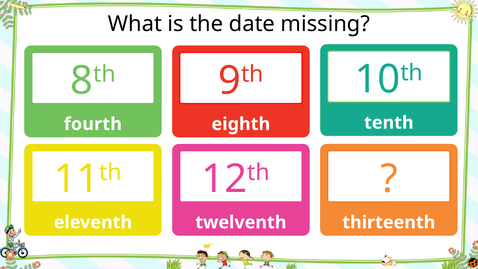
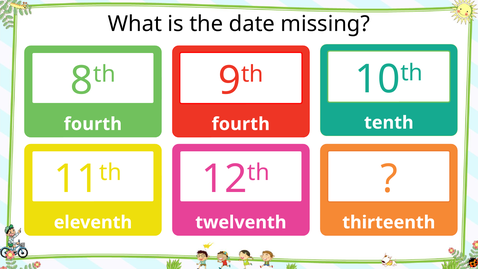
eighth at (241, 124): eighth -> fourth
